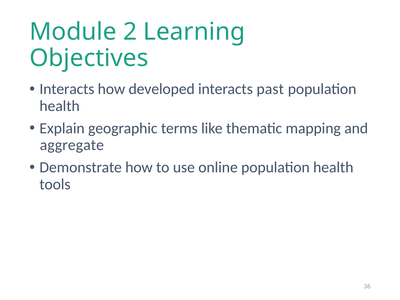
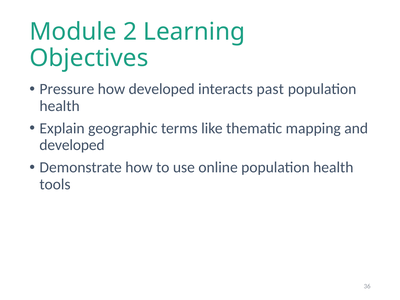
Interacts at (67, 89): Interacts -> Pressure
aggregate at (72, 145): aggregate -> developed
